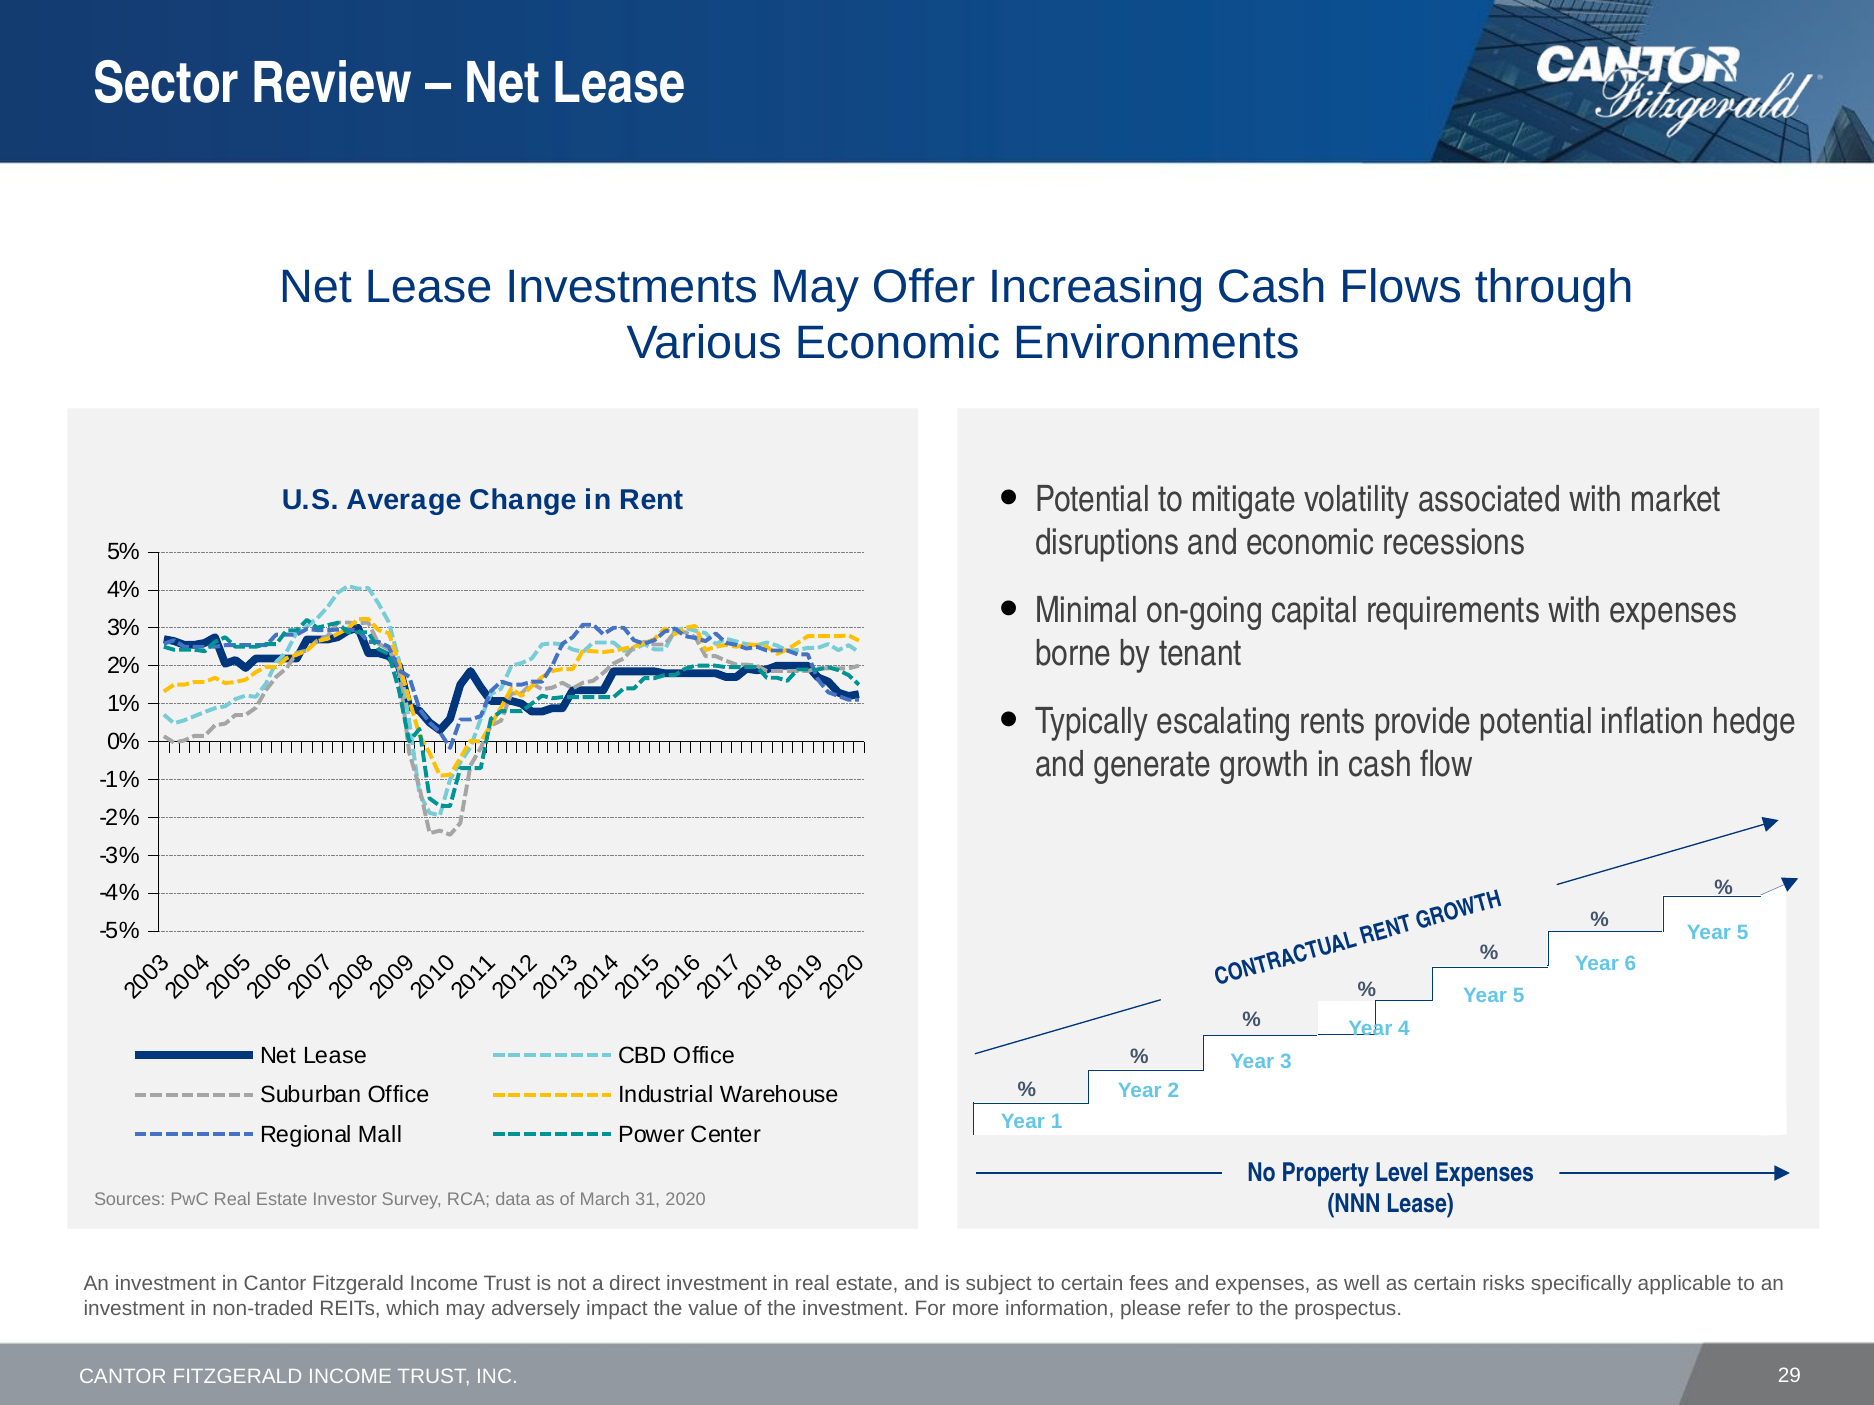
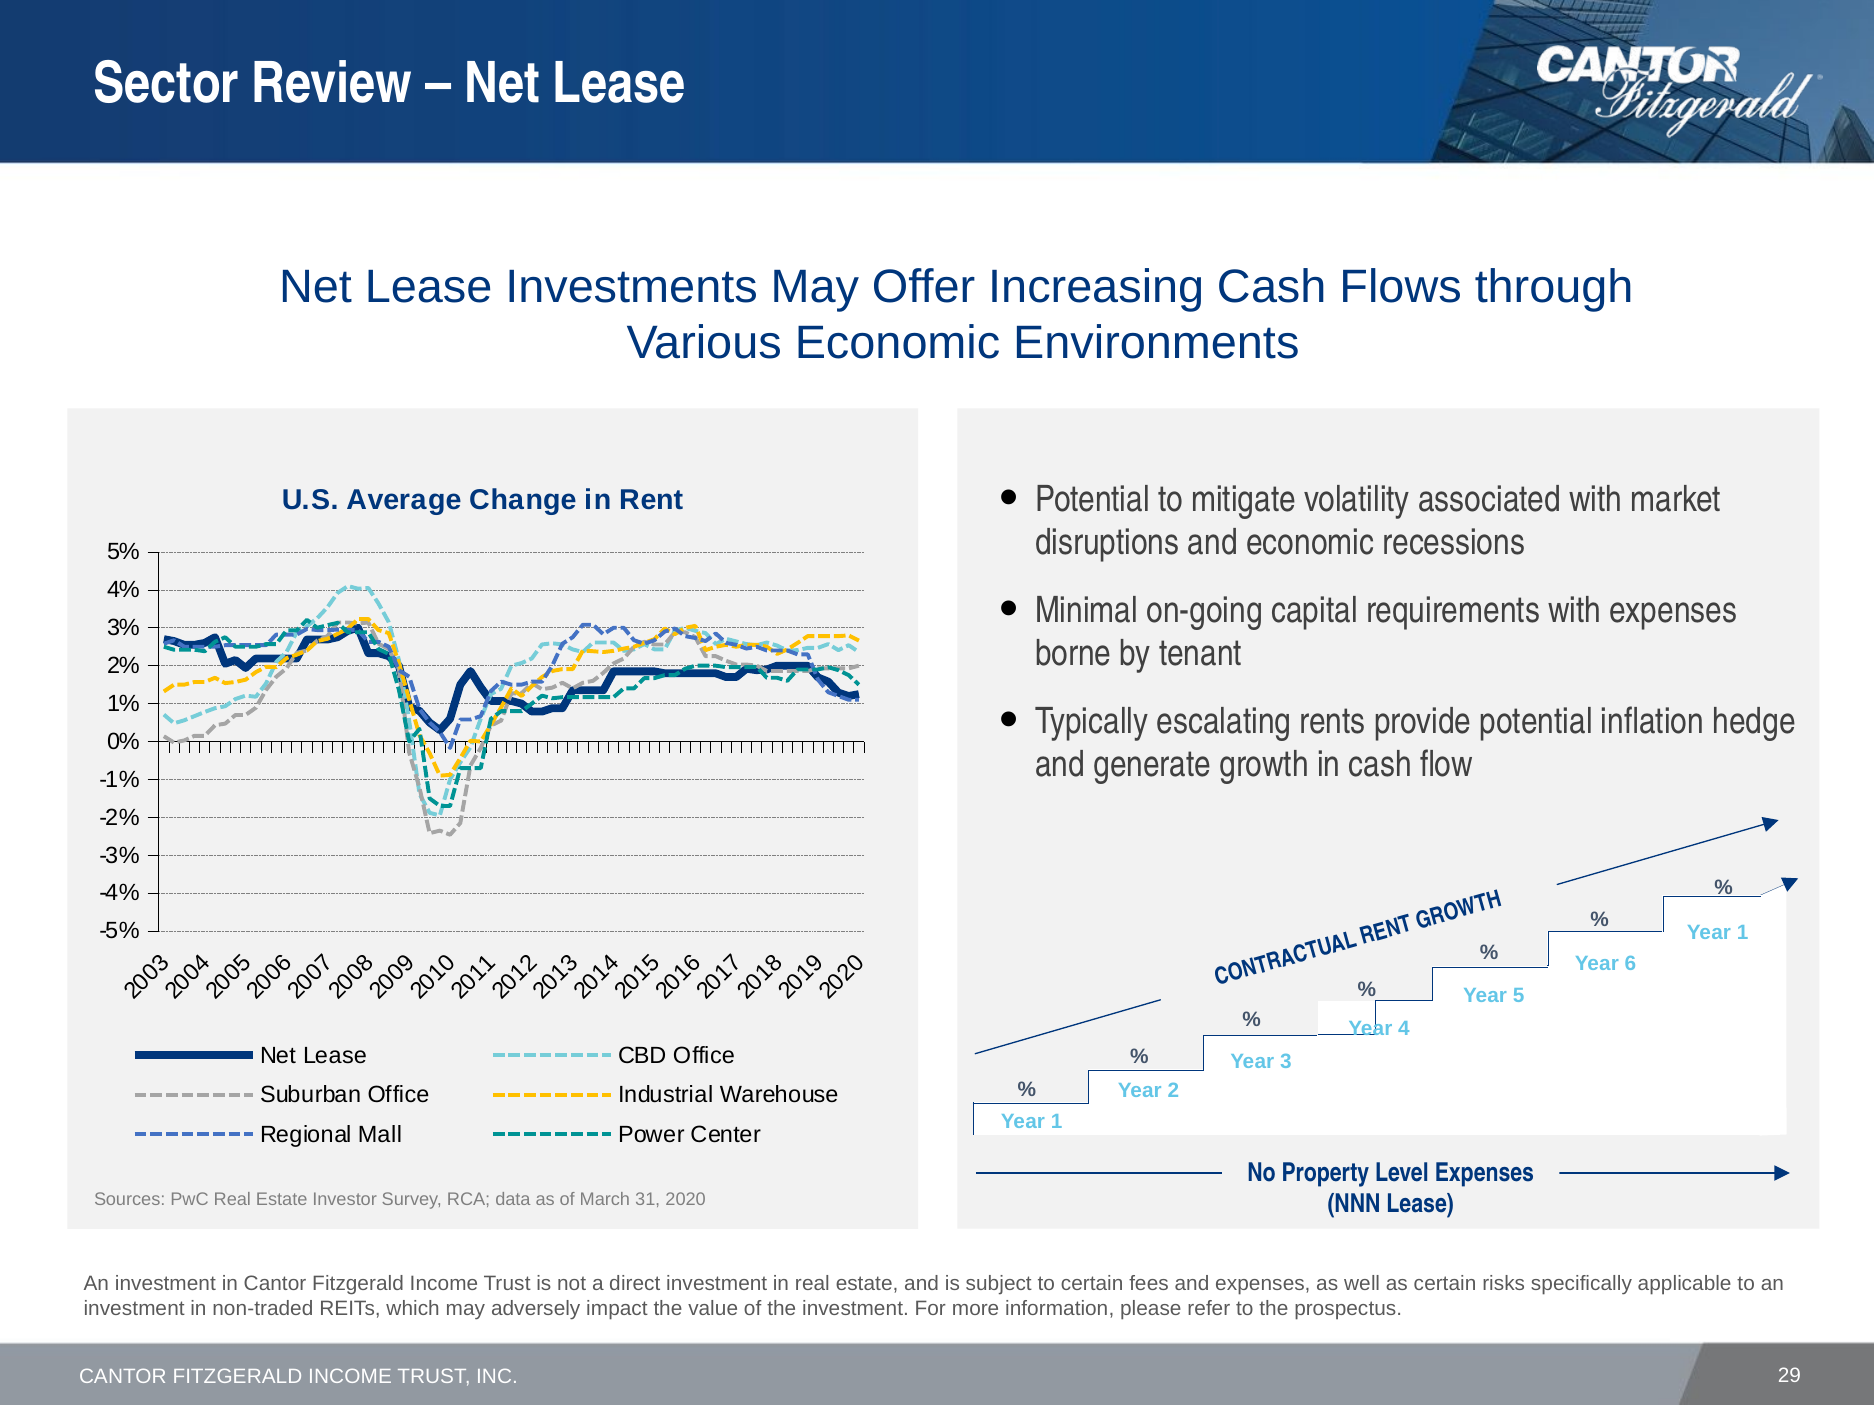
5 at (1743, 933): 5 -> 1
